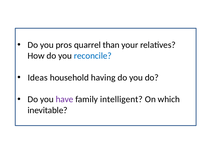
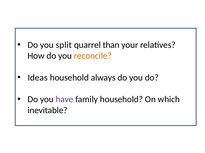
pros: pros -> split
reconcile colour: blue -> orange
having: having -> always
family intelligent: intelligent -> household
